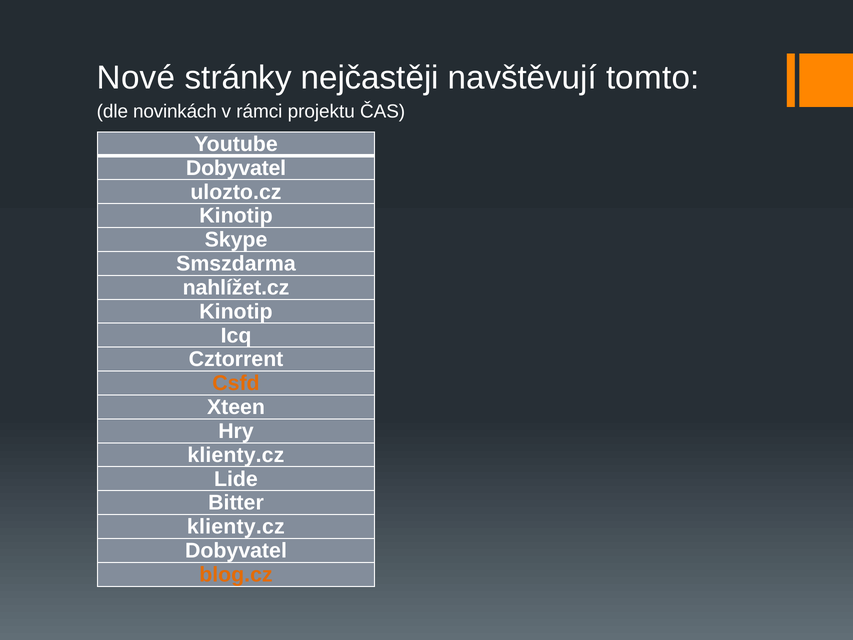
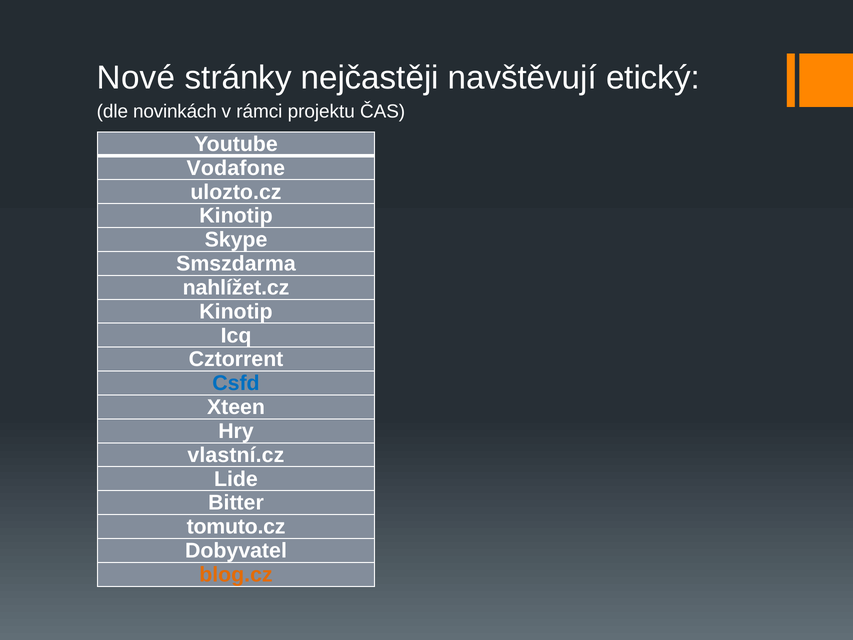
tomto: tomto -> etický
Dobyvatel at (236, 168): Dobyvatel -> Vodafone
Csfd colour: orange -> blue
klienty.cz at (236, 455): klienty.cz -> vlastní.cz
klienty.cz at (236, 527): klienty.cz -> tomuto.cz
